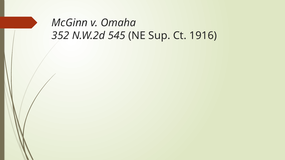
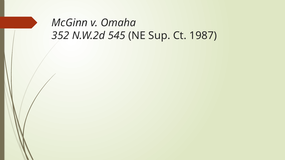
1916: 1916 -> 1987
